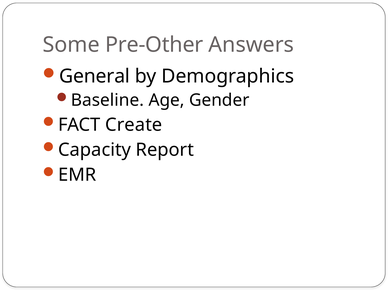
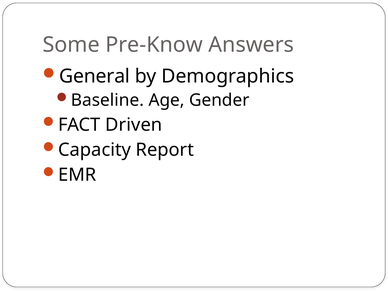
Pre-Other: Pre-Other -> Pre-Know
Create: Create -> Driven
